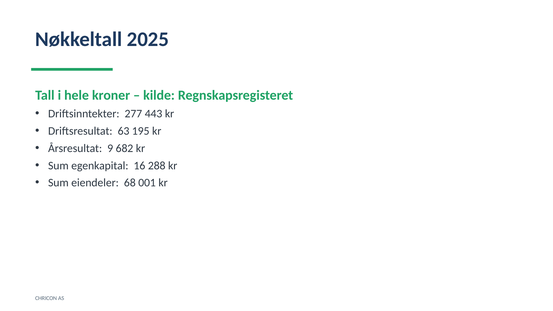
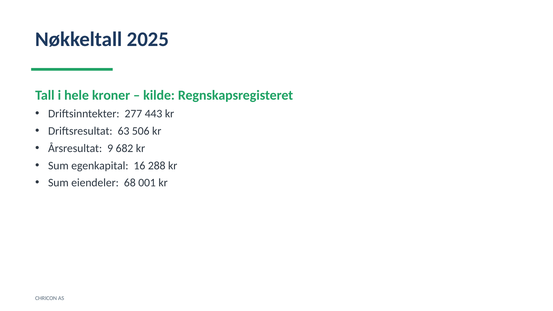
195: 195 -> 506
